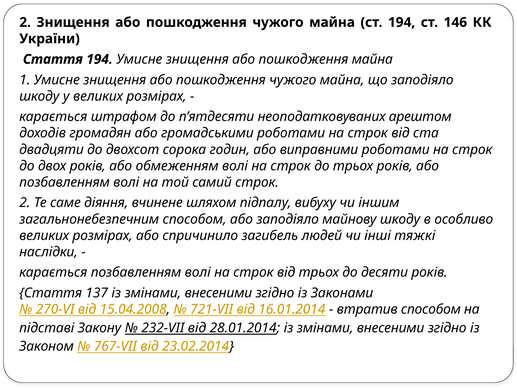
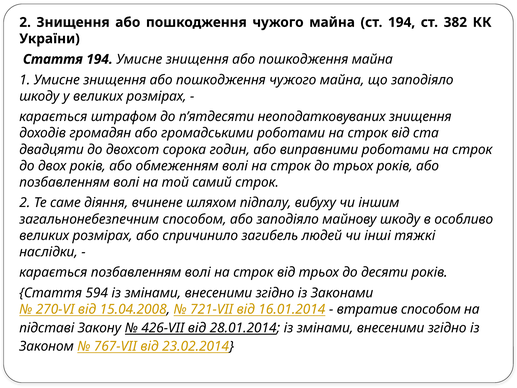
146: 146 -> 382
неоподатковуваних арештом: арештом -> знищення
137: 137 -> 594
232-VII: 232-VII -> 426-VII
